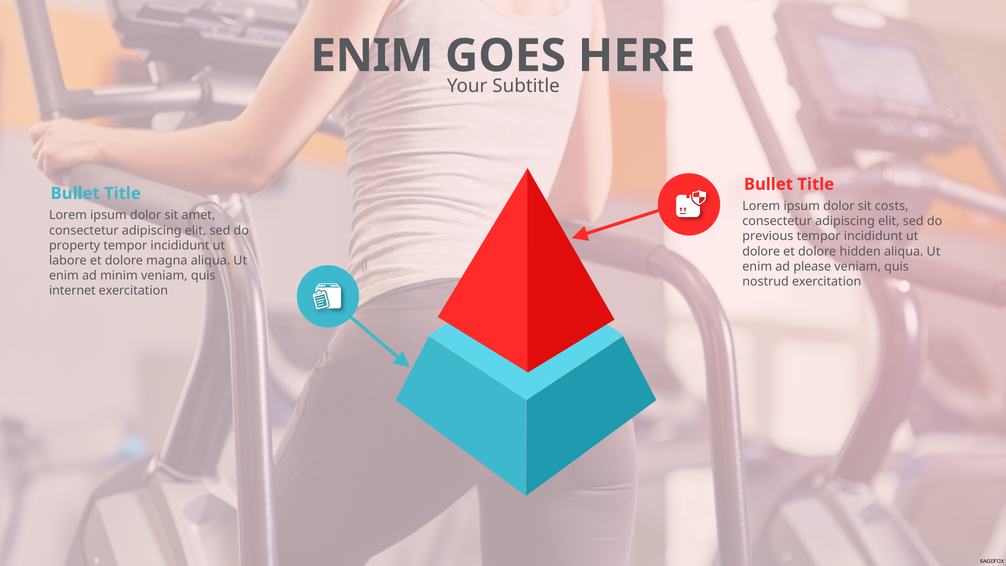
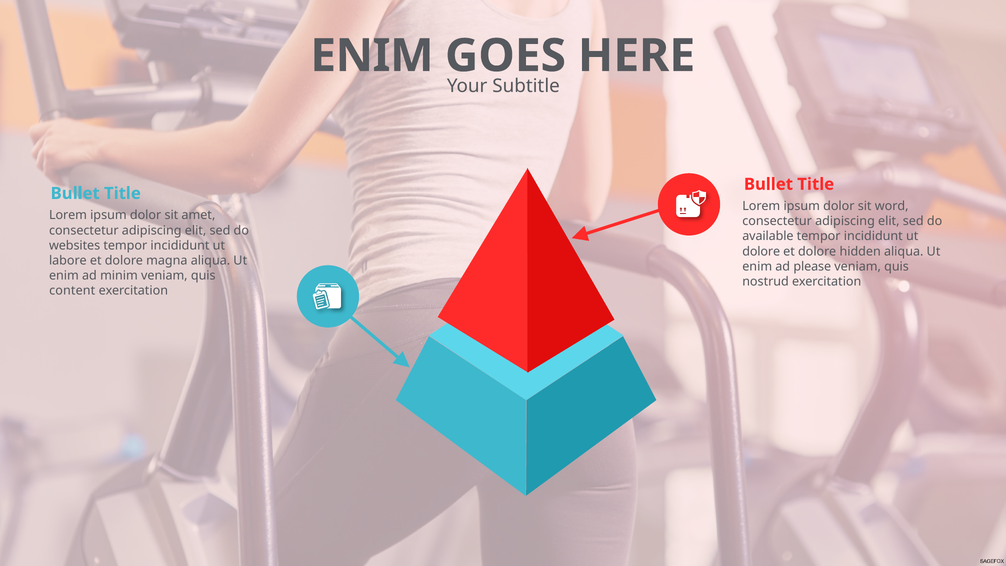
costs: costs -> word
previous: previous -> available
property: property -> websites
internet: internet -> content
